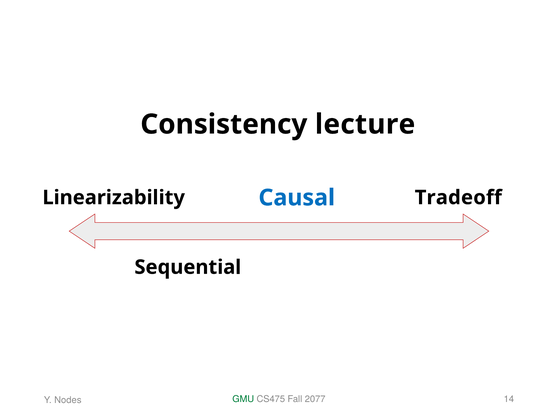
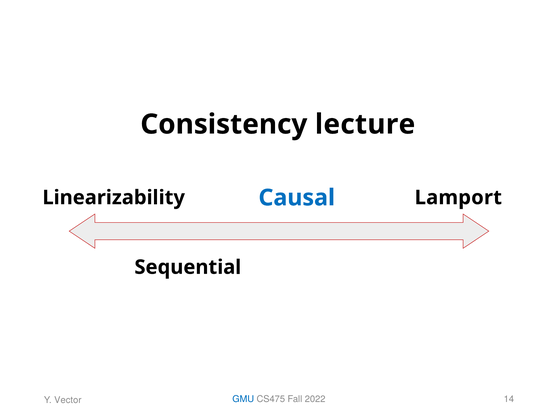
Tradeoff: Tradeoff -> Lamport
GMU colour: green -> blue
2077: 2077 -> 2022
Nodes: Nodes -> Vector
